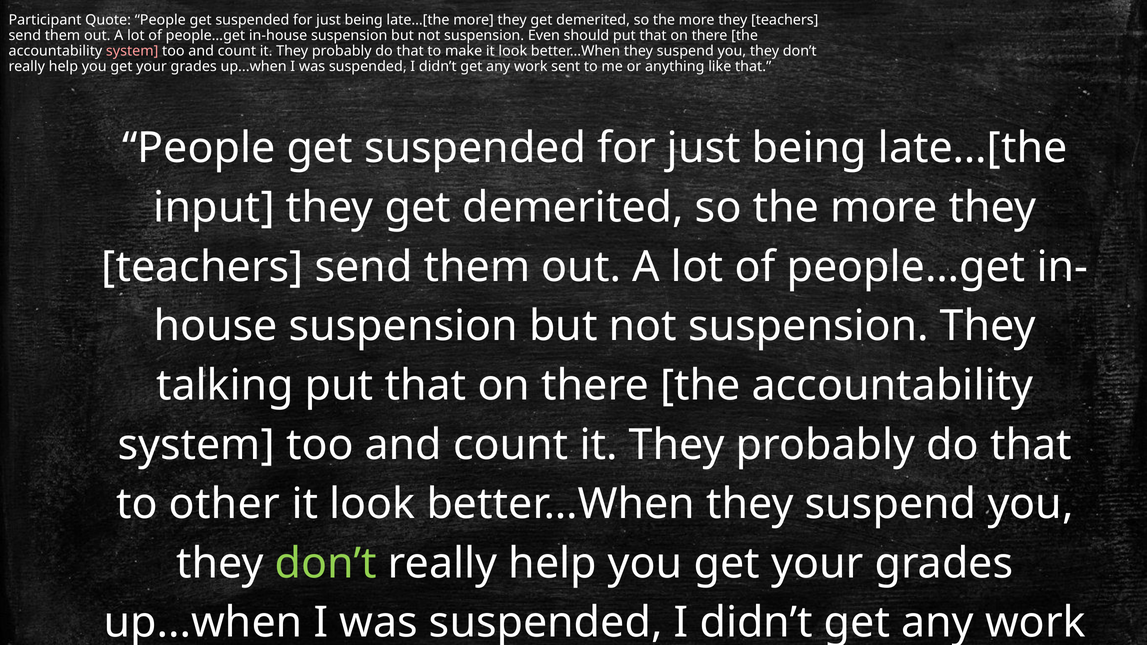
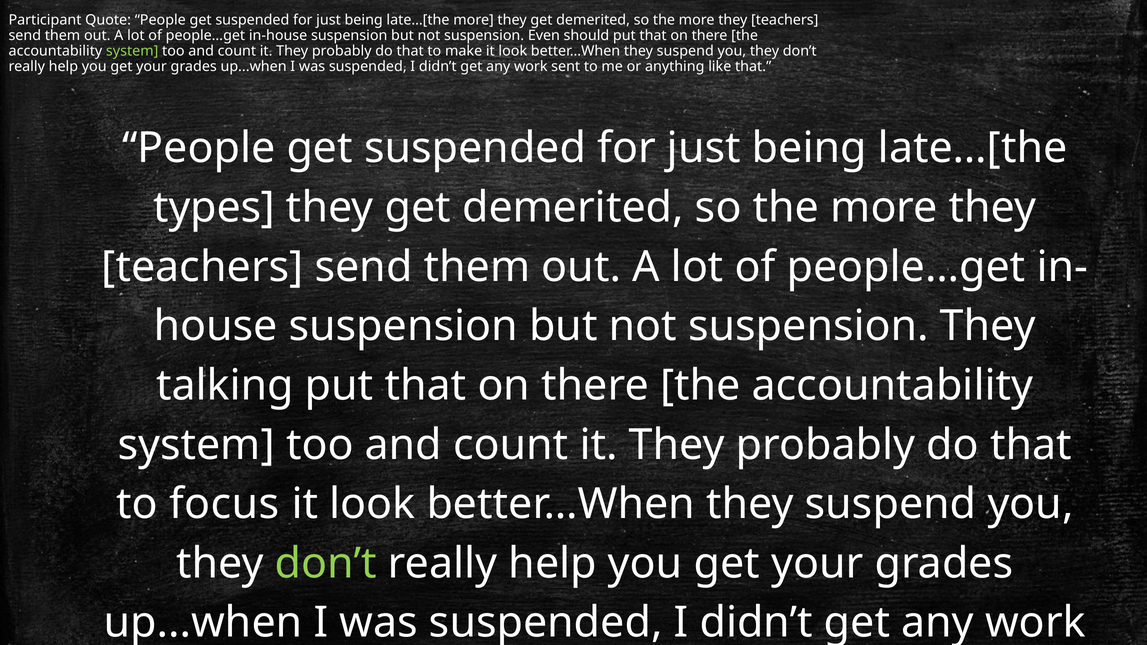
system at (132, 51) colour: pink -> light green
input: input -> types
other: other -> focus
